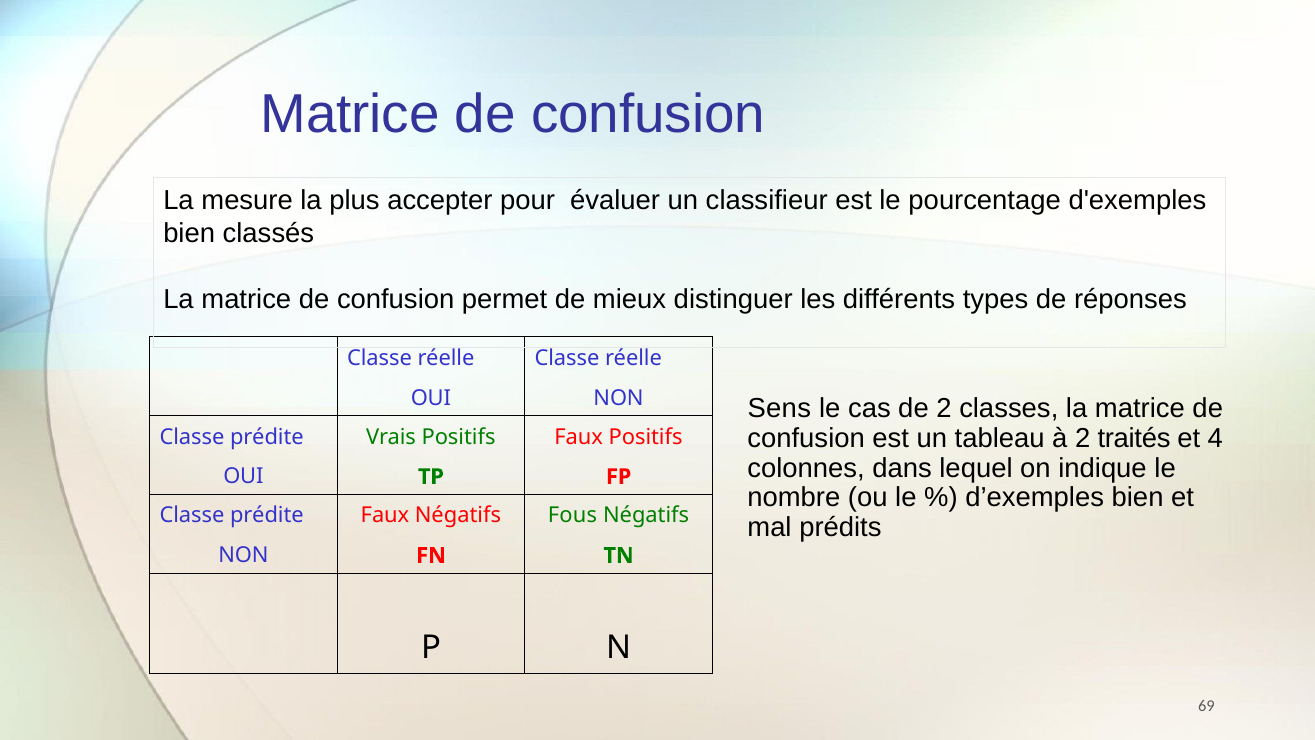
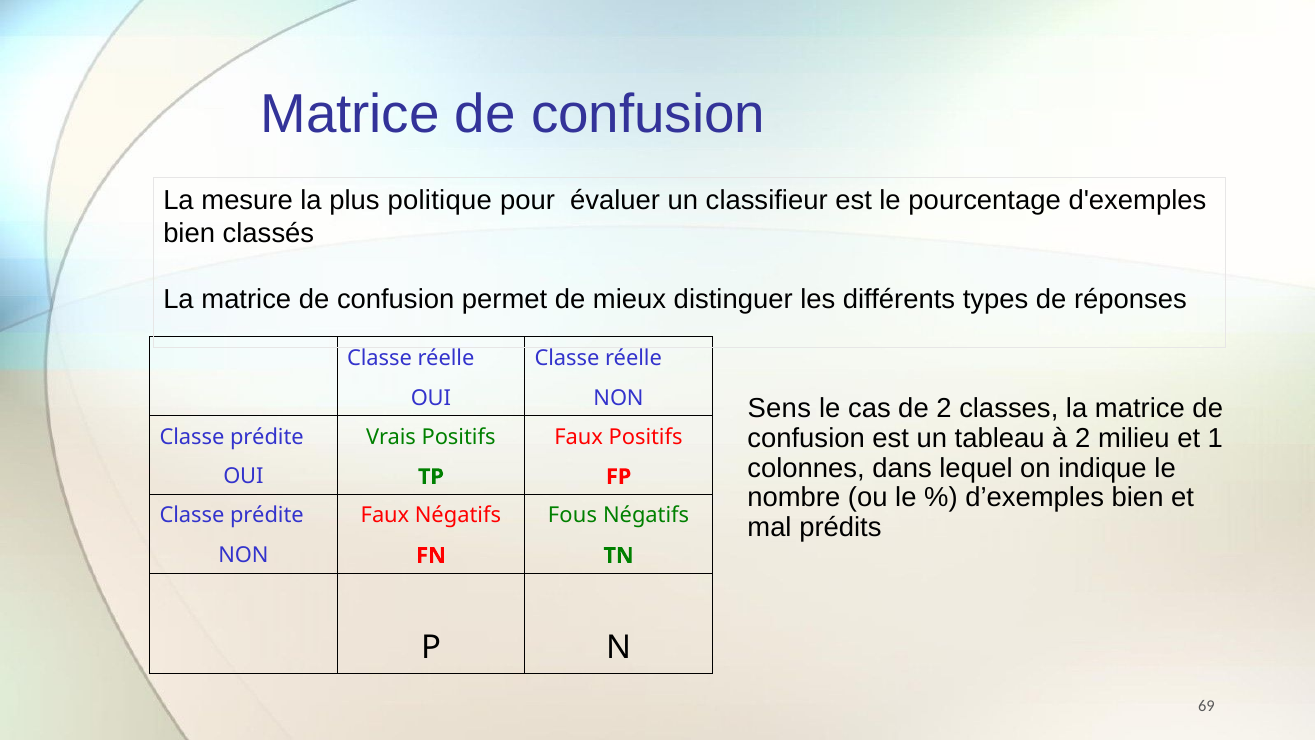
accepter: accepter -> politique
traités: traités -> milieu
4: 4 -> 1
